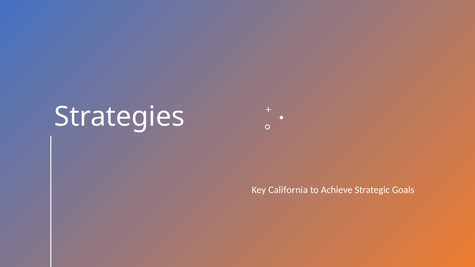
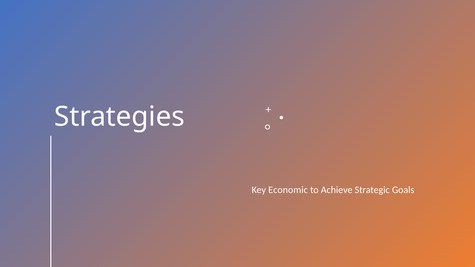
California: California -> Economic
